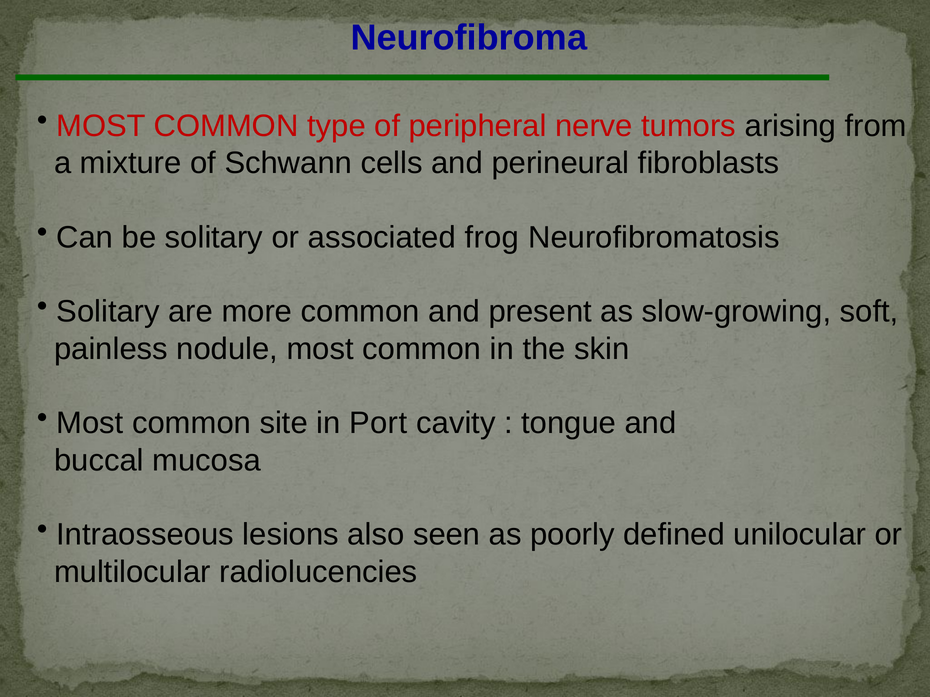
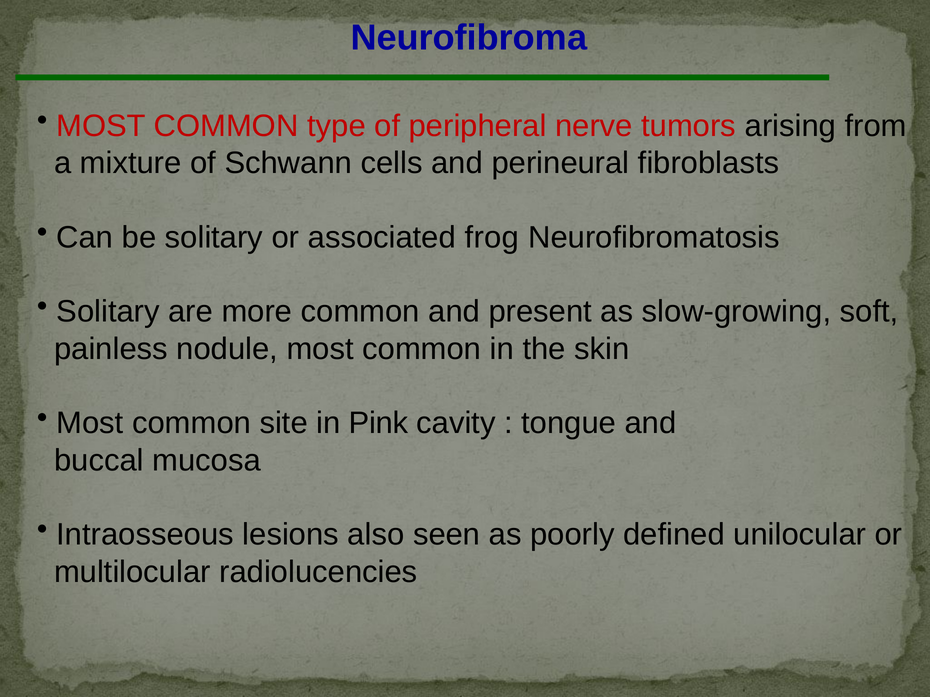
Port: Port -> Pink
